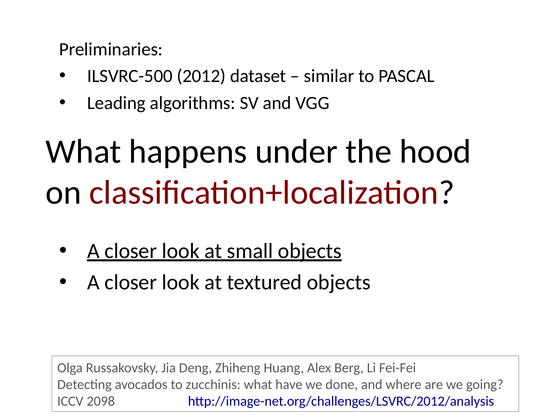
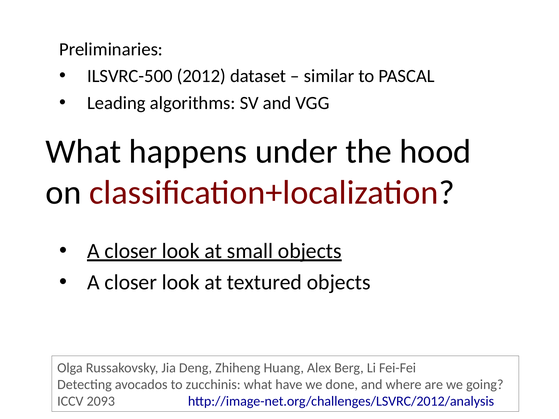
2098: 2098 -> 2093
